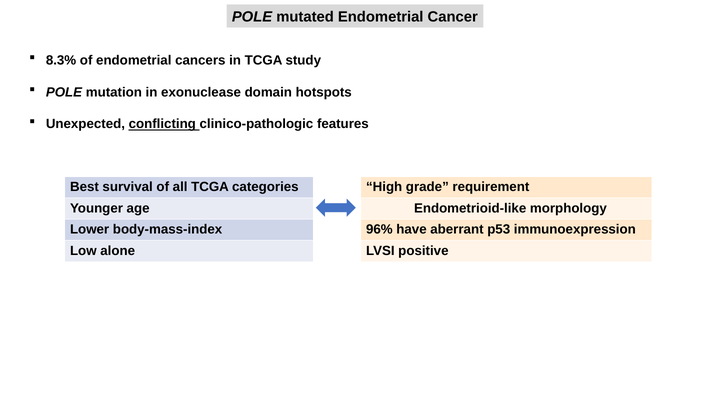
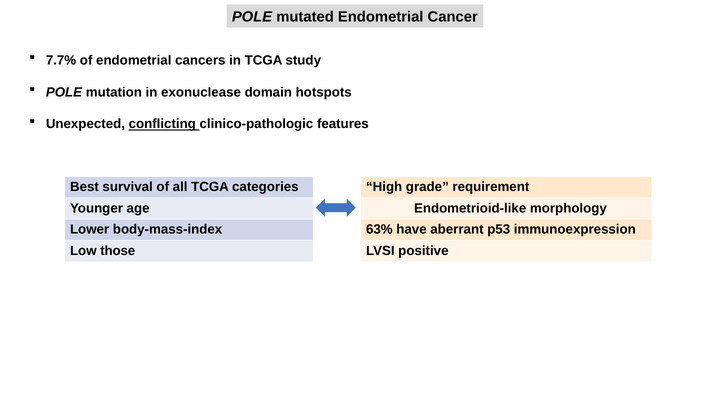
8.3%: 8.3% -> 7.7%
96%: 96% -> 63%
alone: alone -> those
